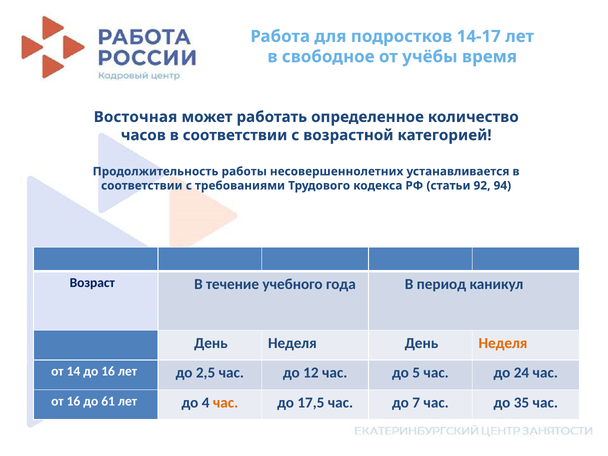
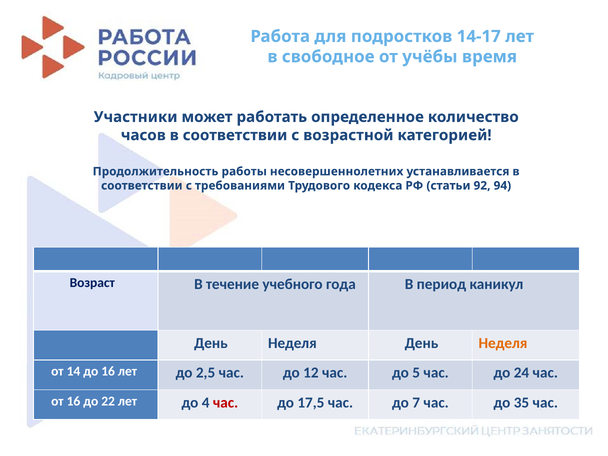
Восточная: Восточная -> Участники
61: 61 -> 22
час at (226, 403) colour: orange -> red
